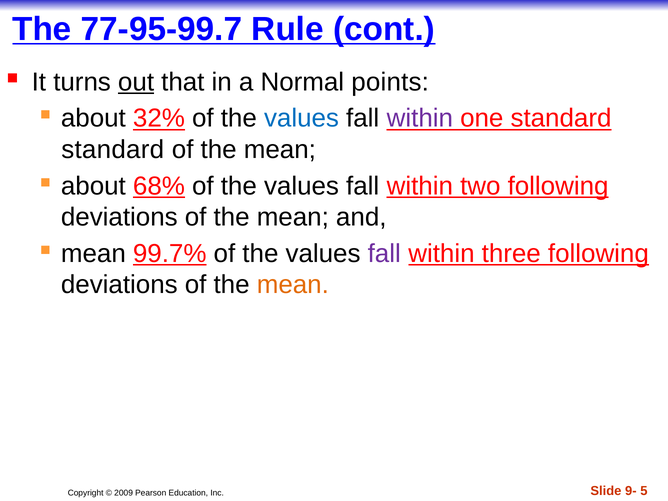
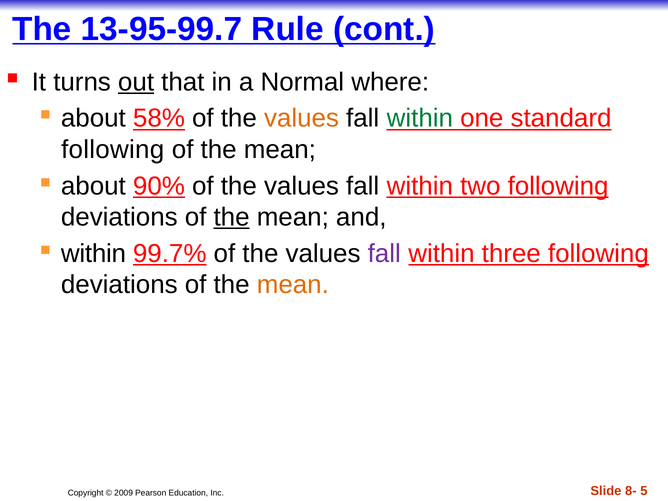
77-95-99.7: 77-95-99.7 -> 13-95-99.7
points: points -> where
32%: 32% -> 58%
values at (301, 118) colour: blue -> orange
within at (420, 118) colour: purple -> green
standard at (113, 150): standard -> following
68%: 68% -> 90%
the at (232, 217) underline: none -> present
mean at (93, 254): mean -> within
9-: 9- -> 8-
